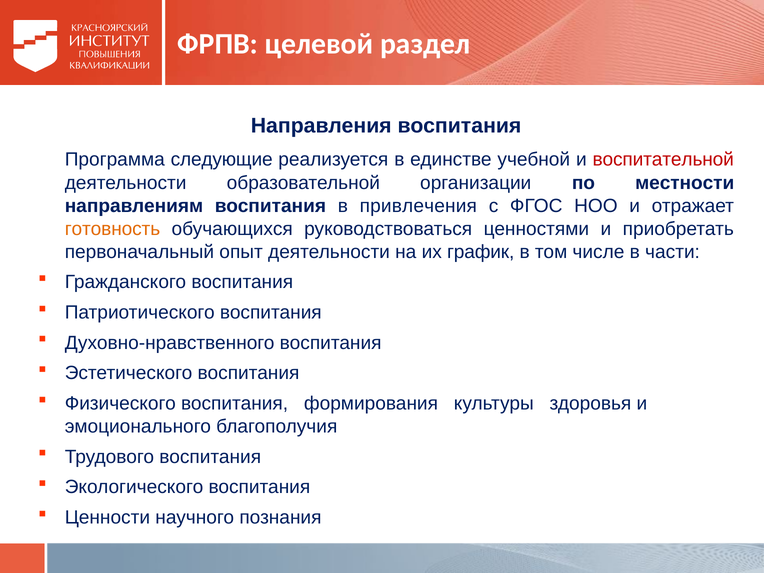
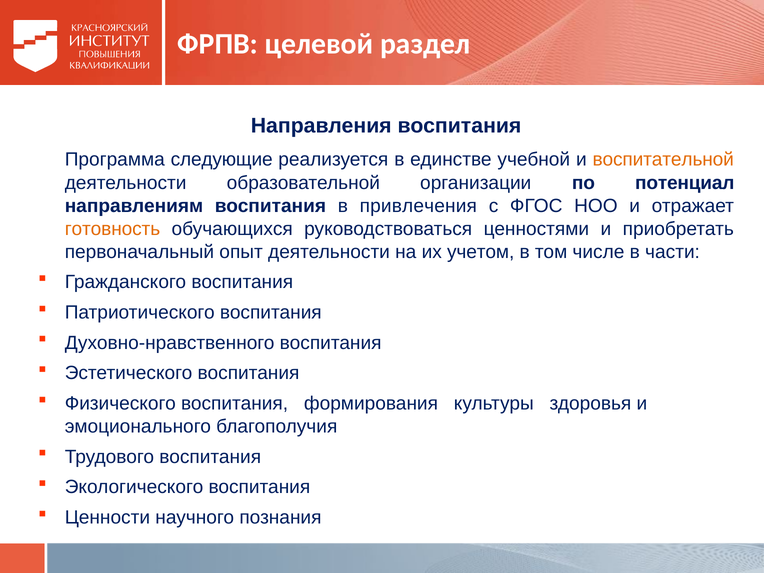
воспитательной colour: red -> orange
местности: местности -> потенциал
график: график -> учетом
